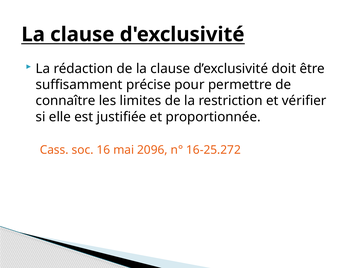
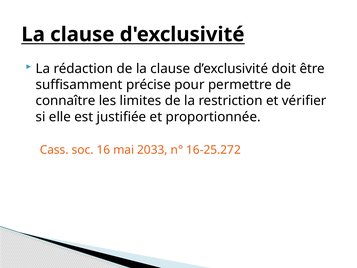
2096: 2096 -> 2033
